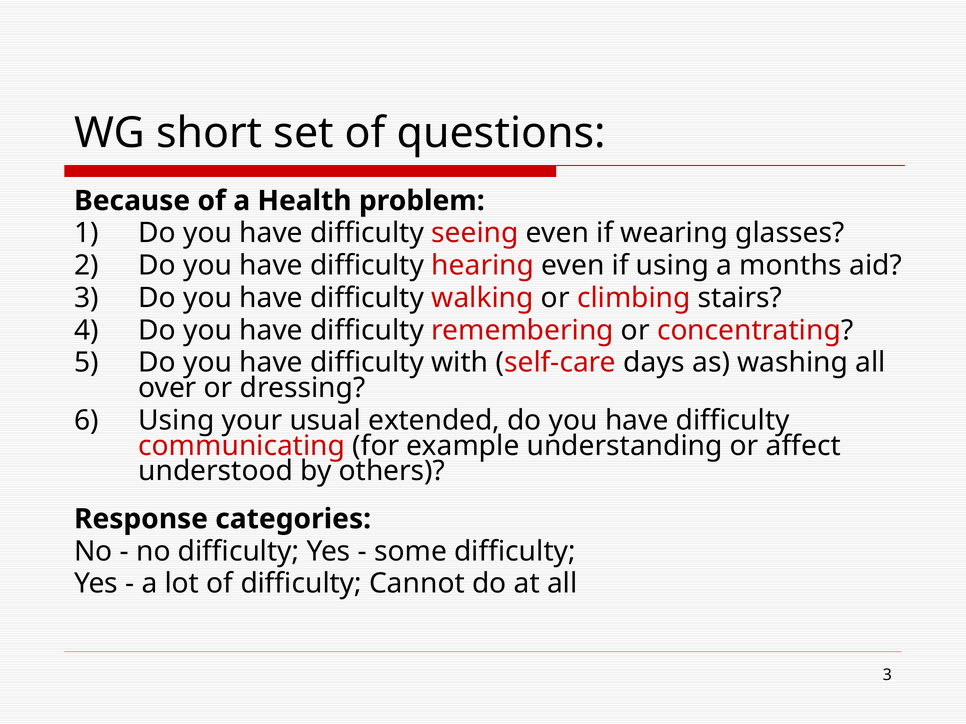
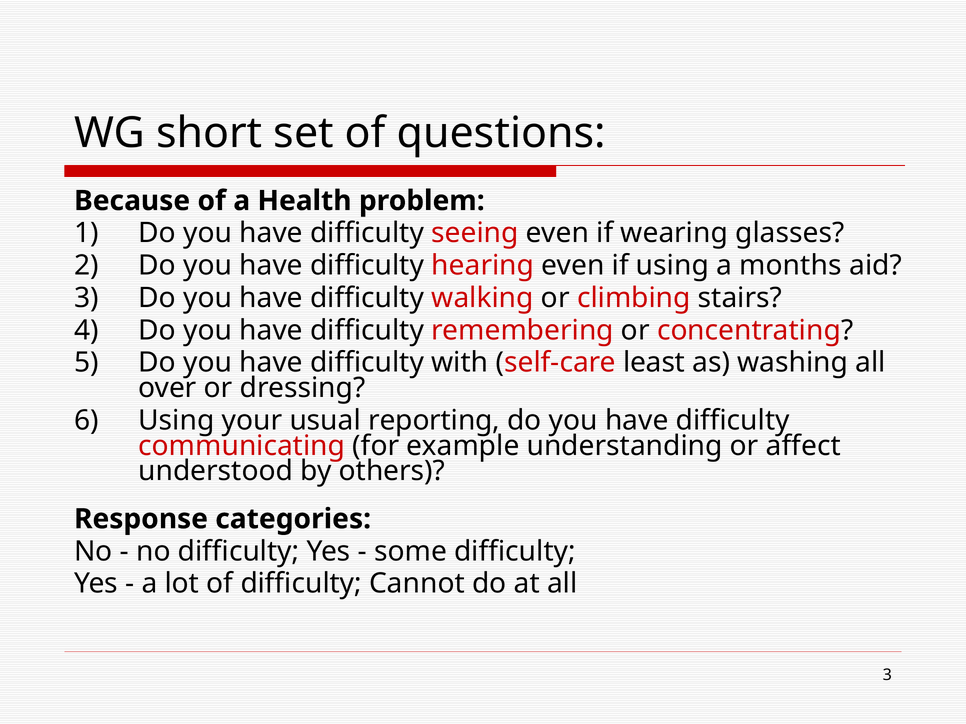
days: days -> least
extended: extended -> reporting
